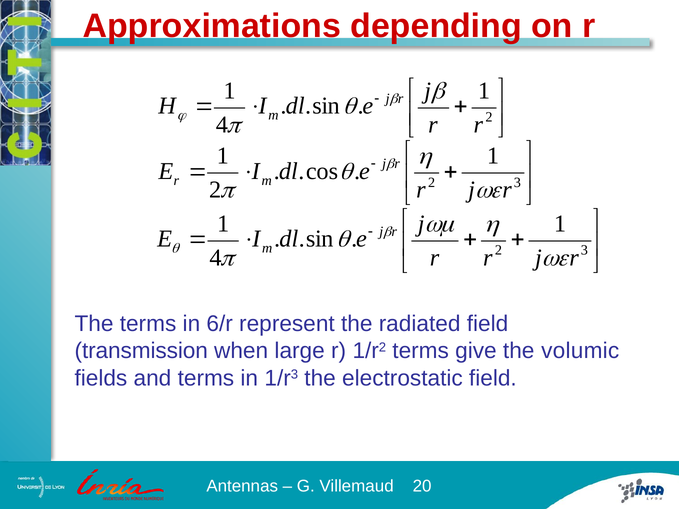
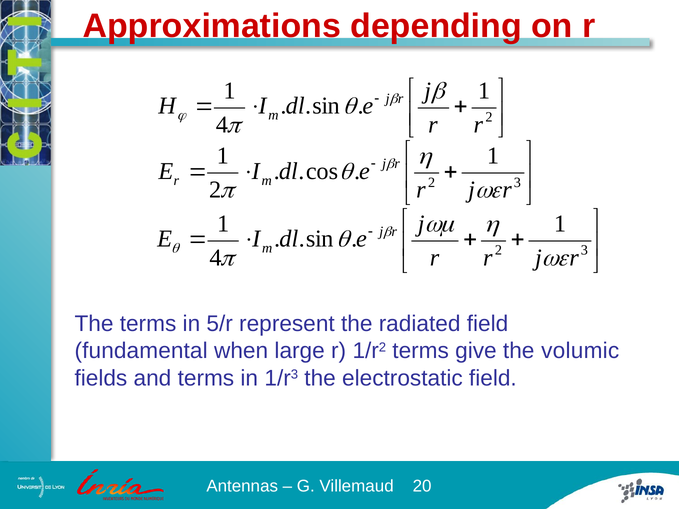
6/r: 6/r -> 5/r
transmission: transmission -> fundamental
